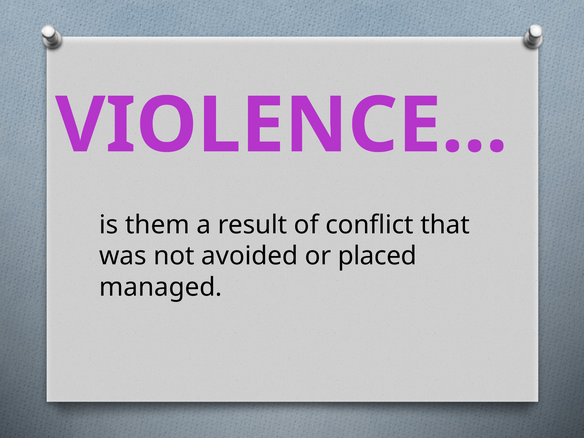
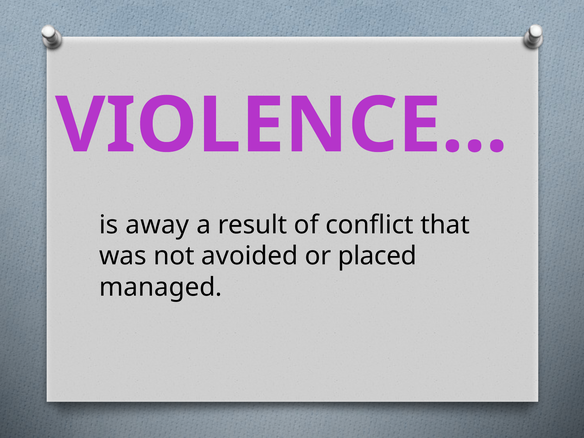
them: them -> away
